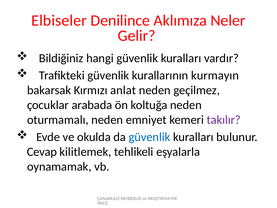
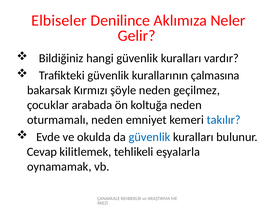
kurmayın: kurmayın -> çalmasına
anlat: anlat -> şöyle
takılır colour: purple -> blue
